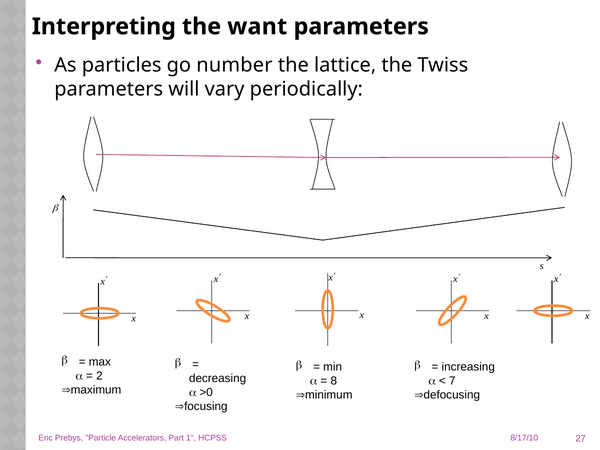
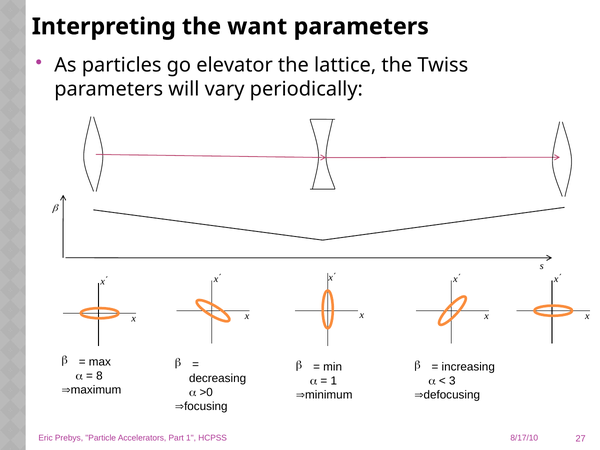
number: number -> elevator
2: 2 -> 8
8 at (334, 381): 8 -> 1
7: 7 -> 3
